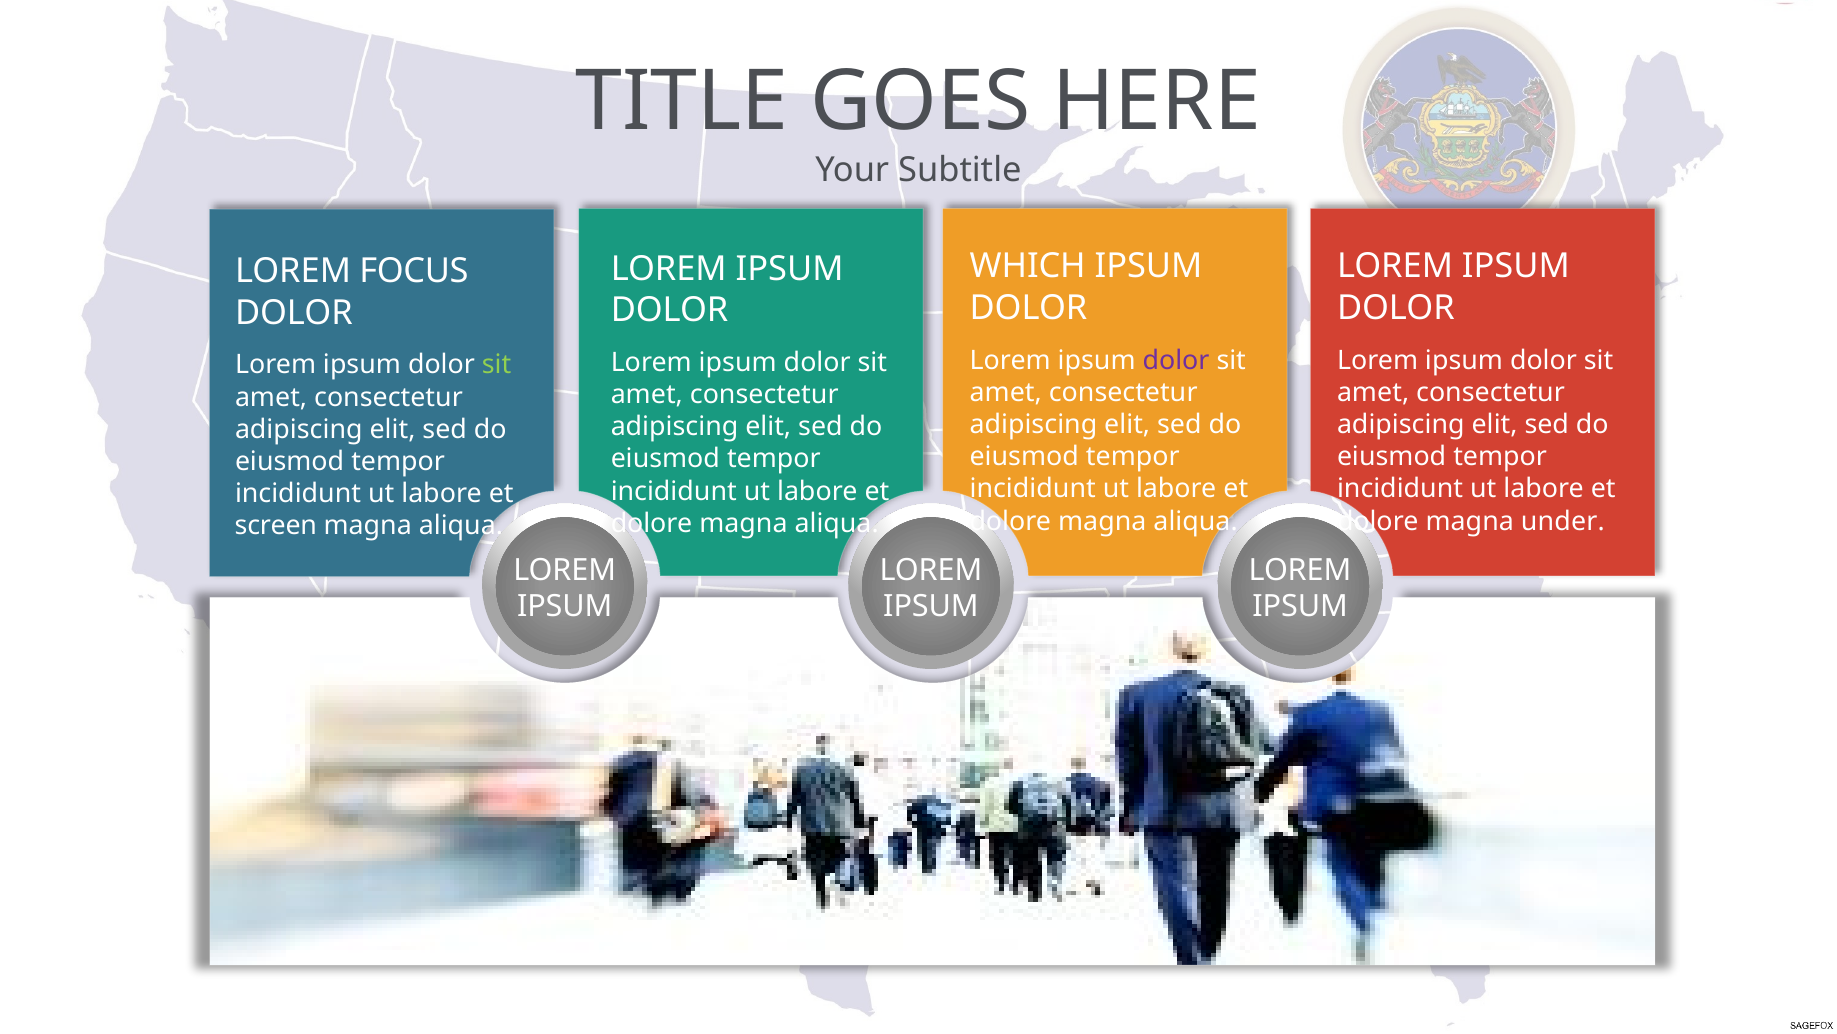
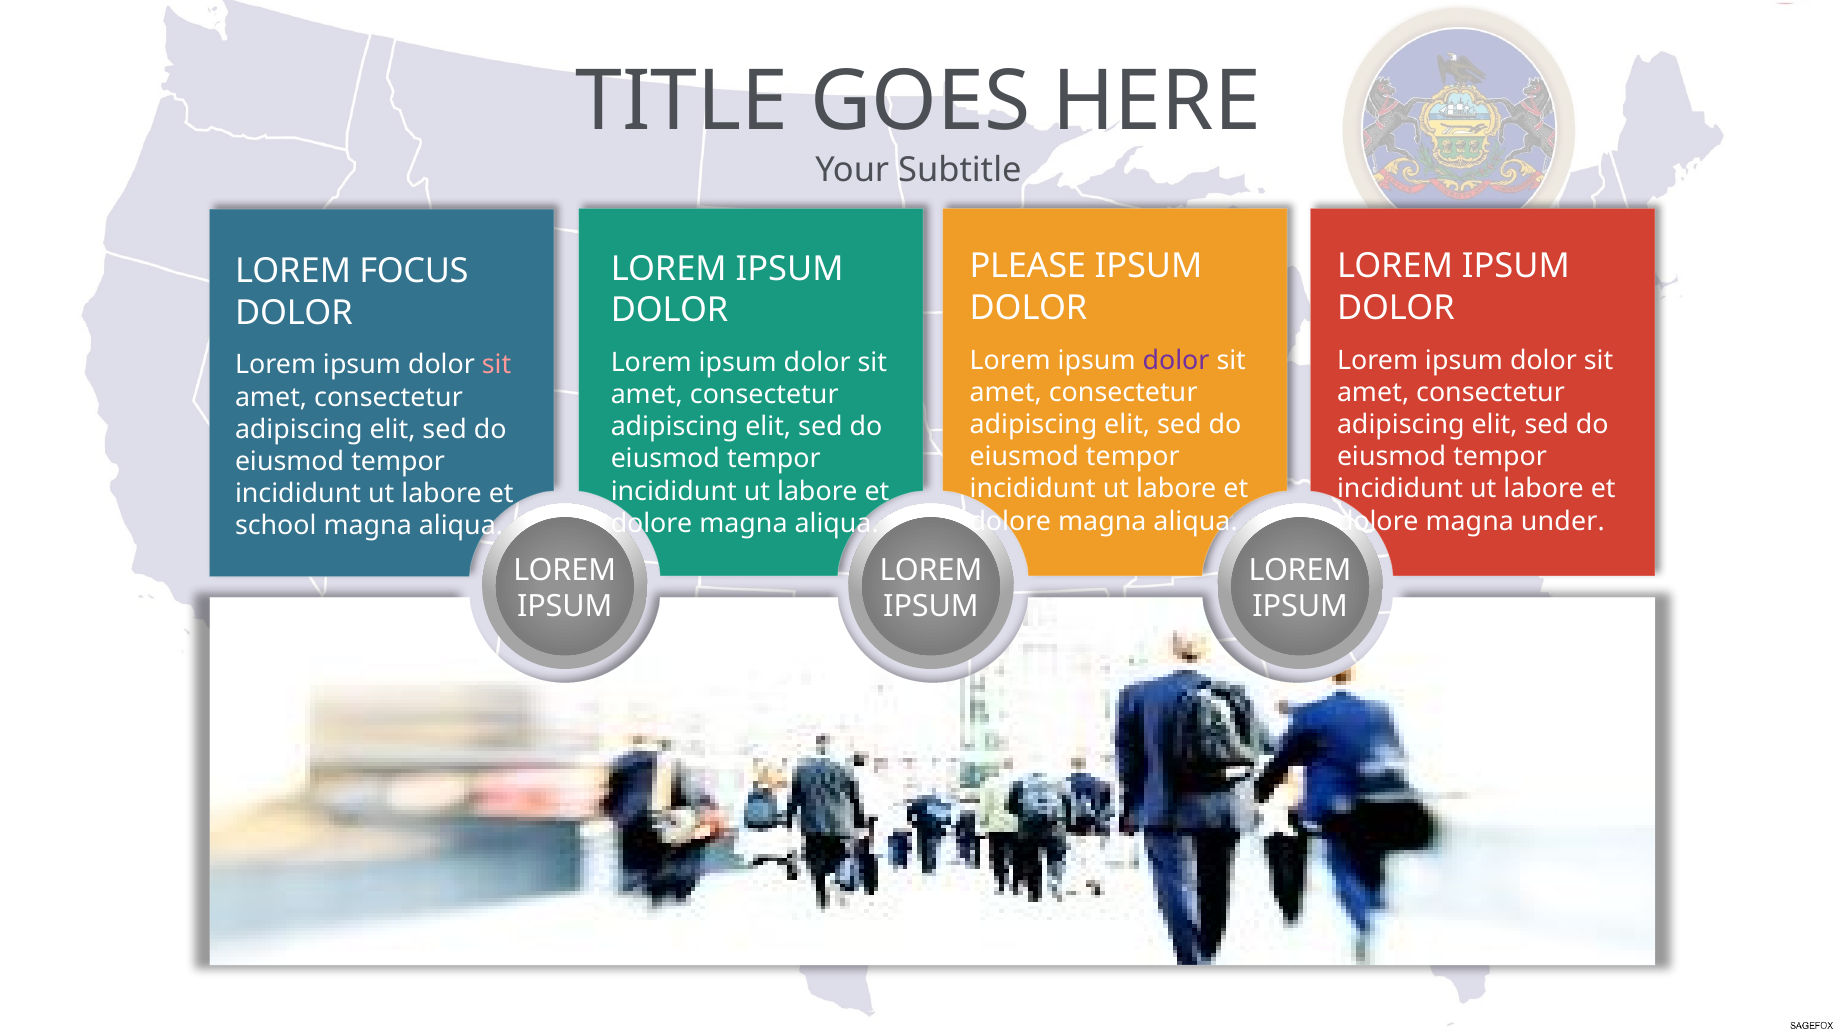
WHICH: WHICH -> PLEASE
sit at (497, 365) colour: light green -> pink
screen: screen -> school
